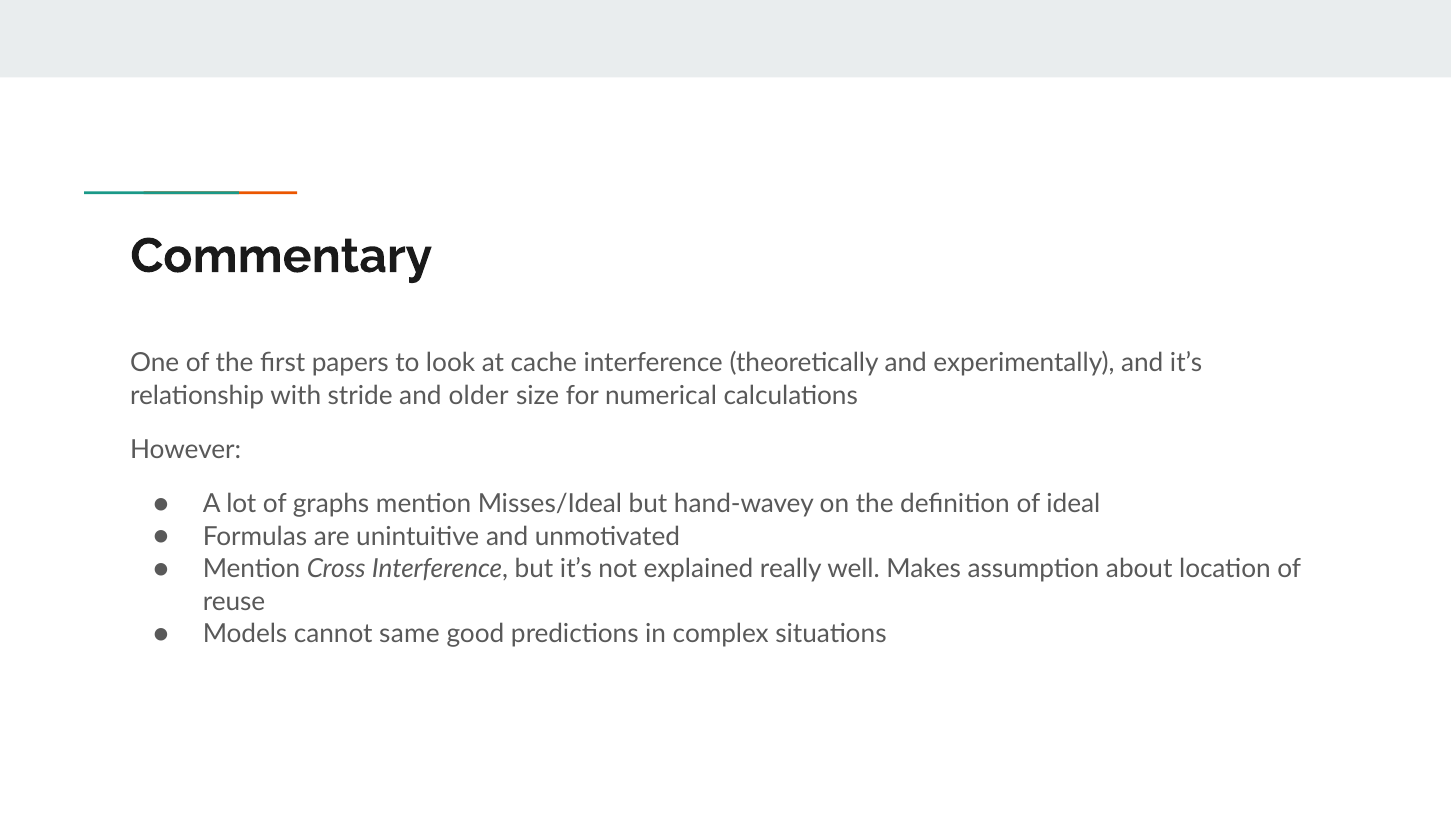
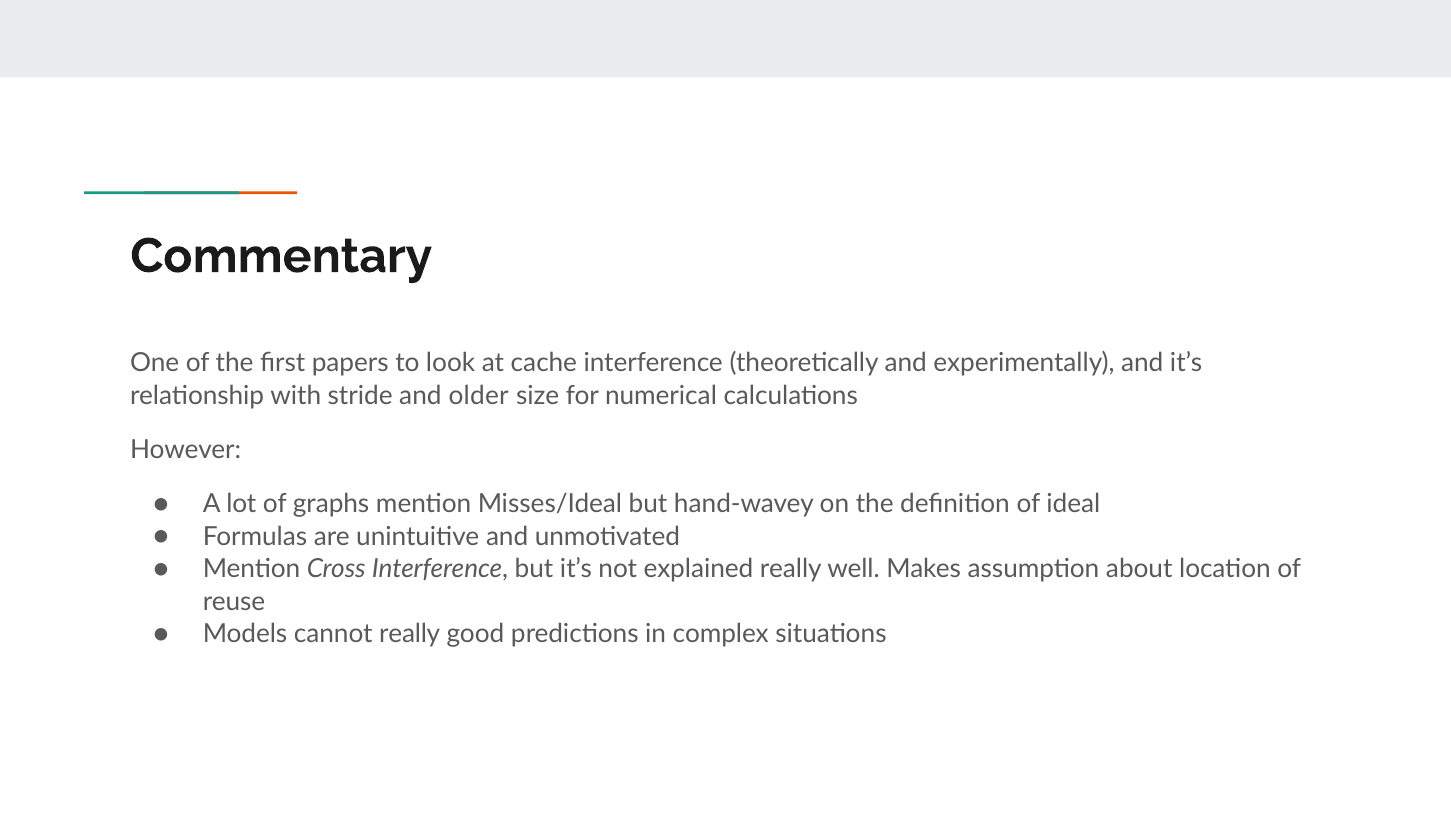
cannot same: same -> really
